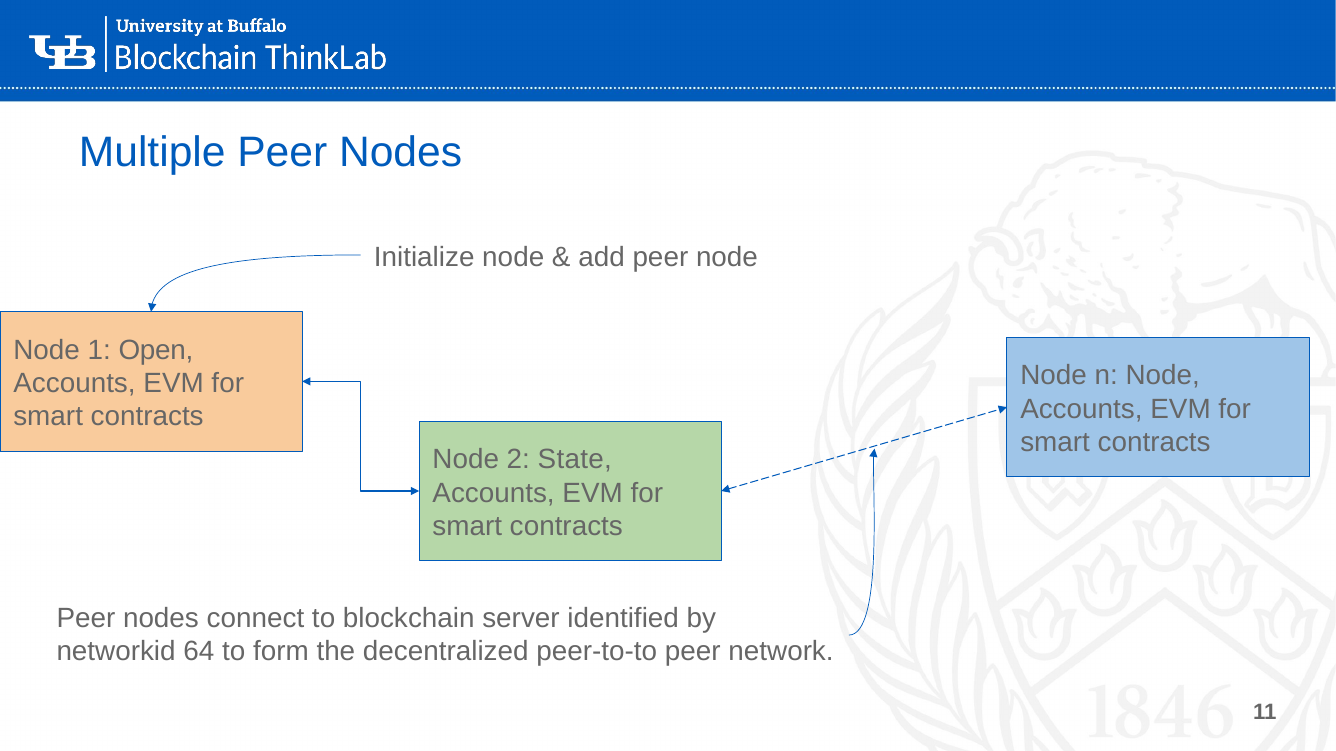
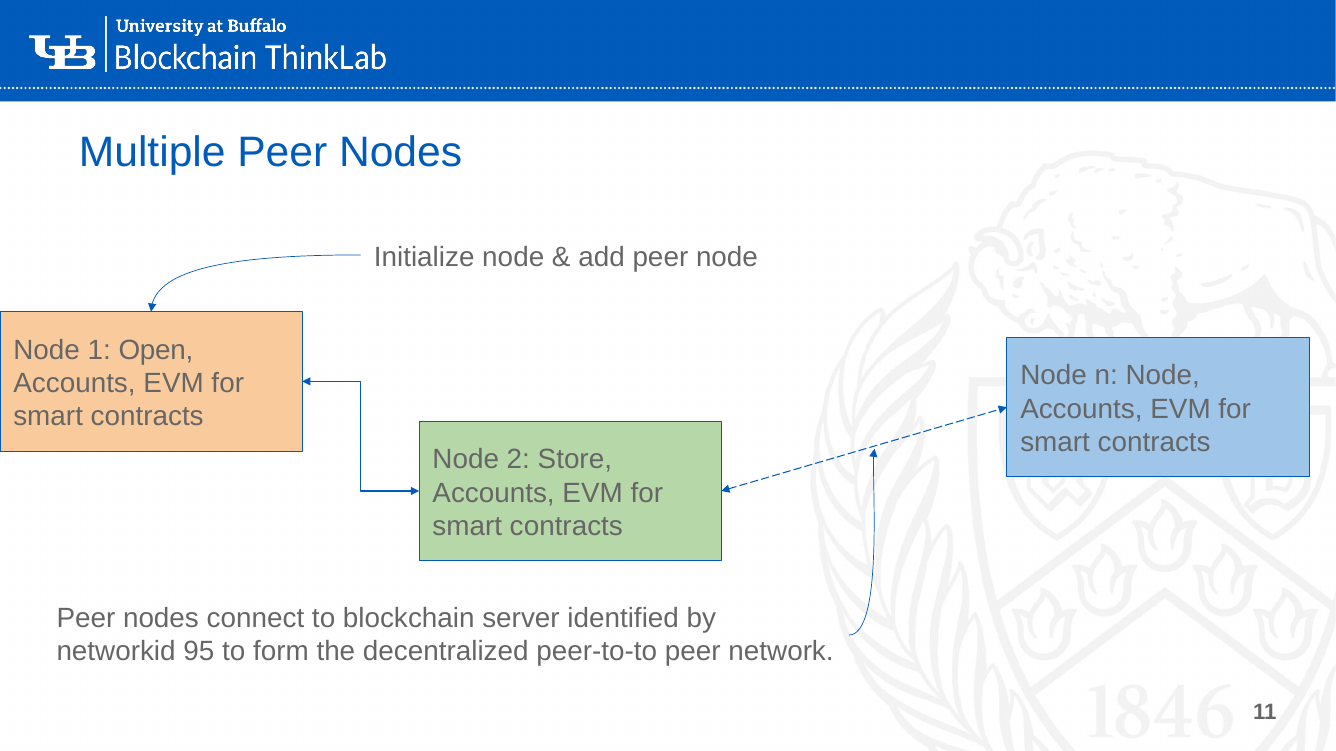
State: State -> Store
64: 64 -> 95
